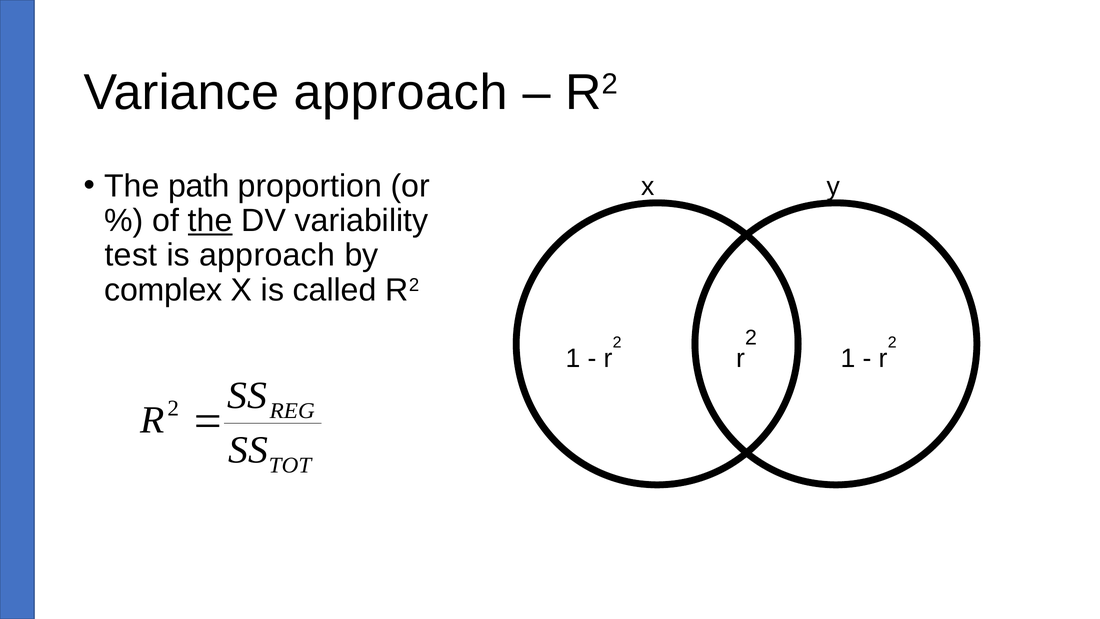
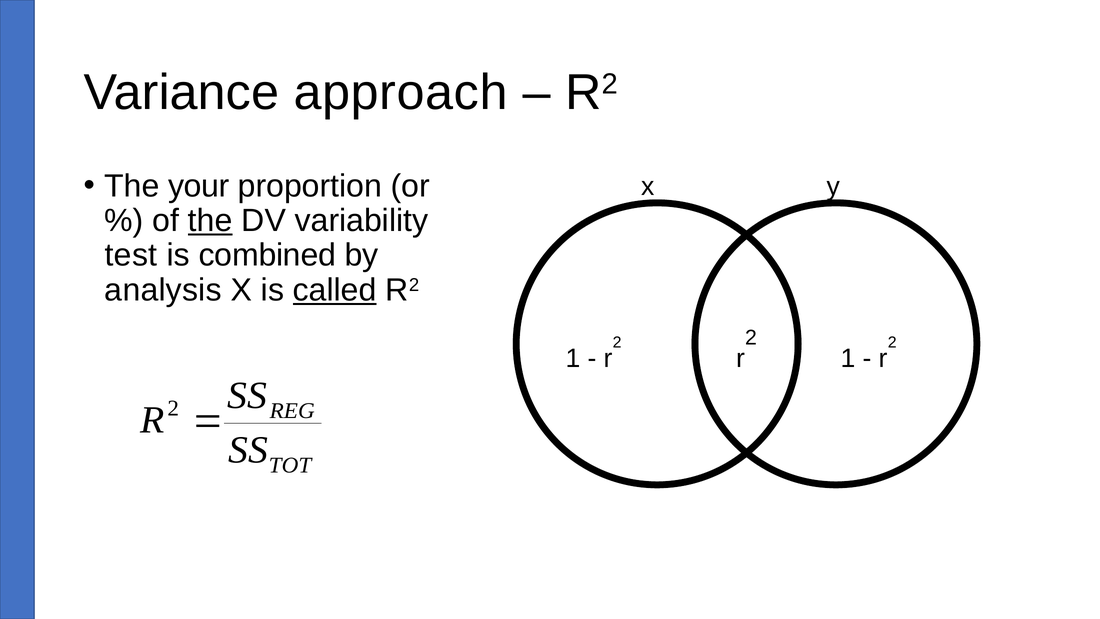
path: path -> your
is approach: approach -> combined
complex: complex -> analysis
called underline: none -> present
